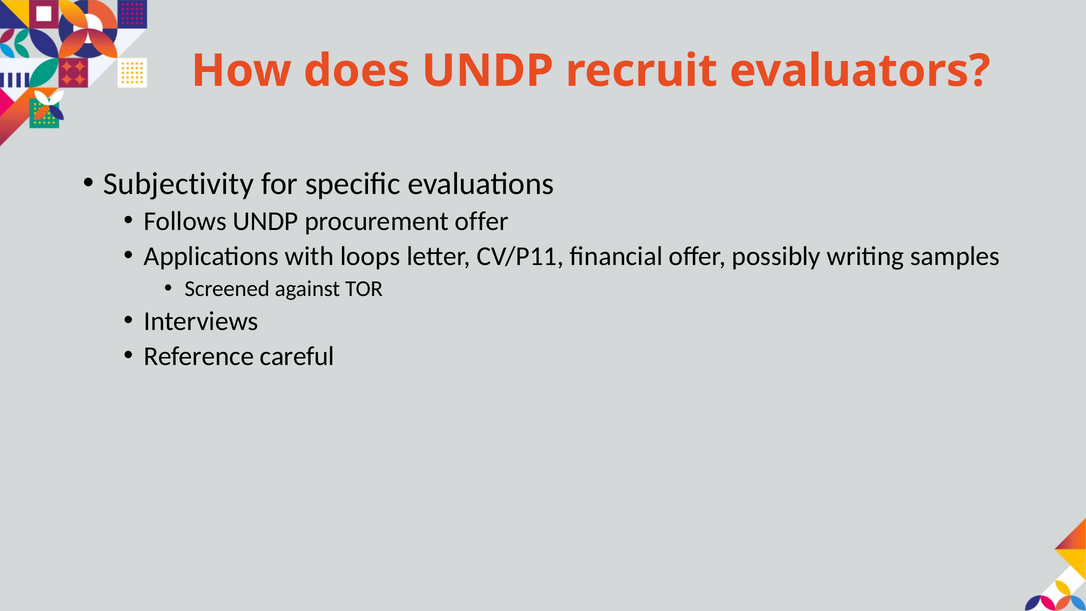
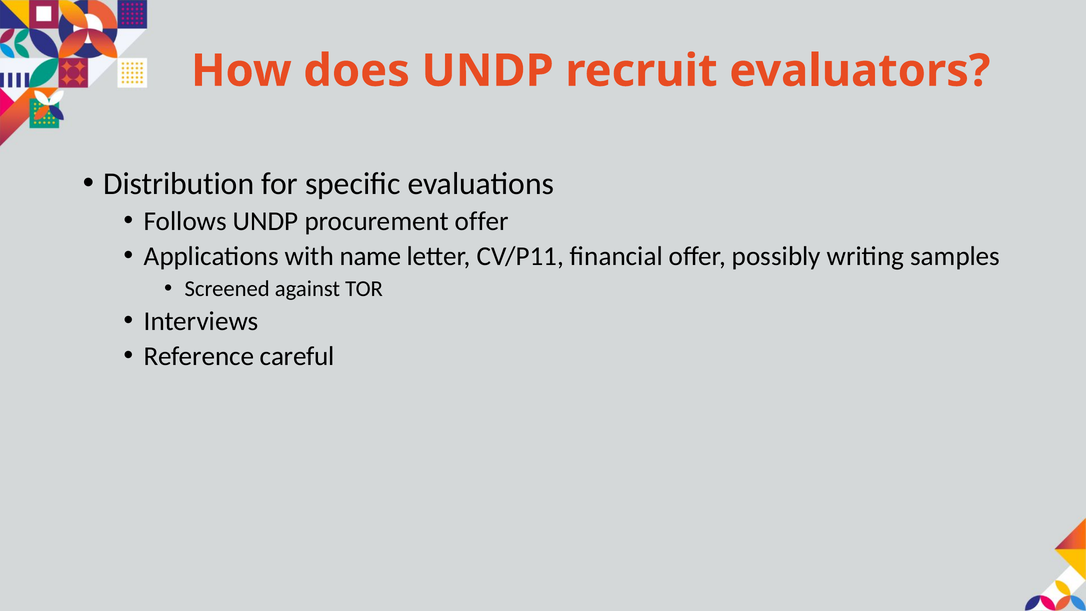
Subjectivity: Subjectivity -> Distribution
loops: loops -> name
